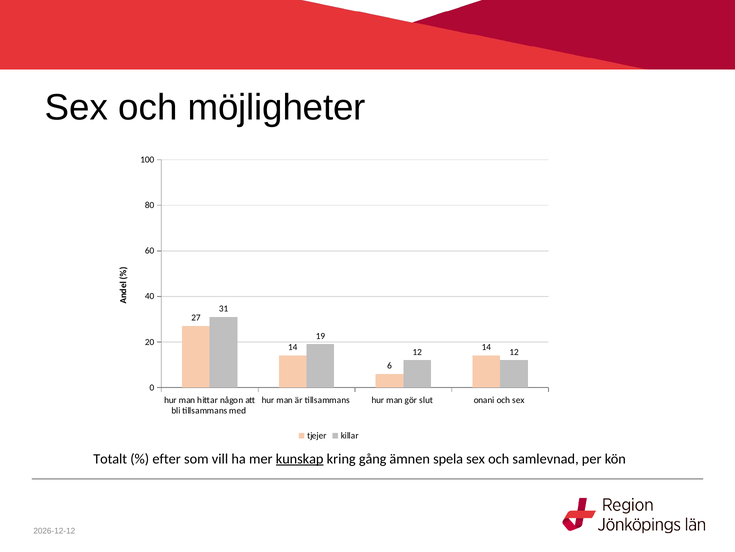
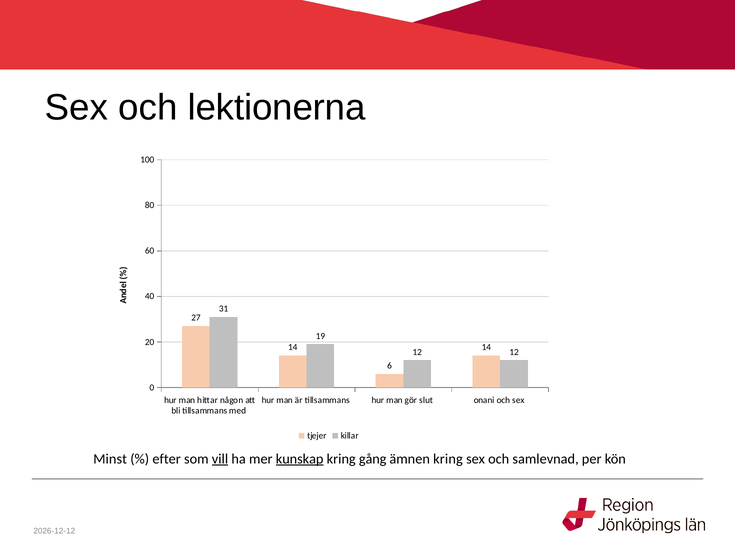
möjligheter: möjligheter -> lektionerna
Totalt: Totalt -> Minst
vill underline: none -> present
ämnen spela: spela -> kring
